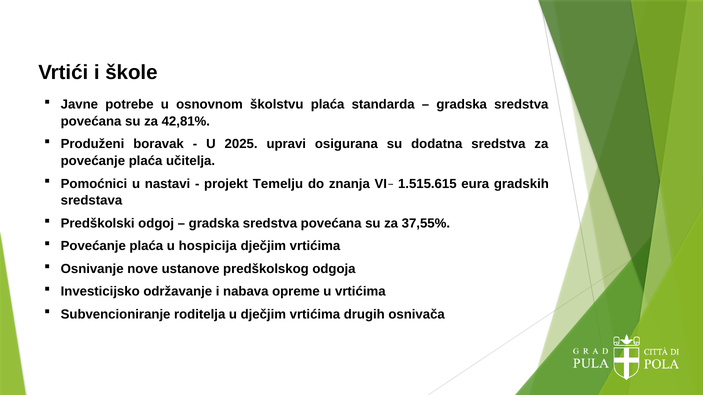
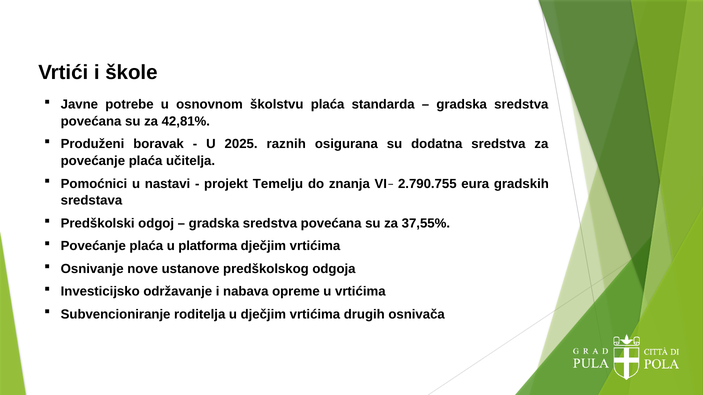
upravi: upravi -> raznih
1.515.615: 1.515.615 -> 2.790.755
hospicija: hospicija -> platforma
